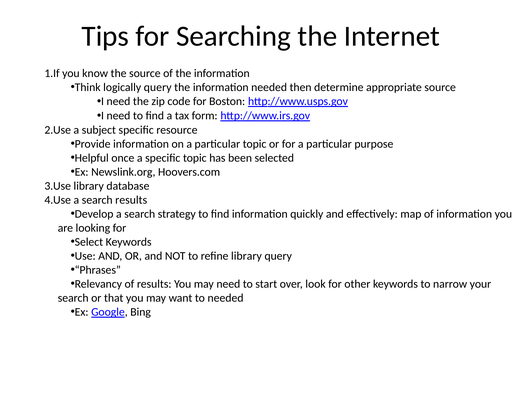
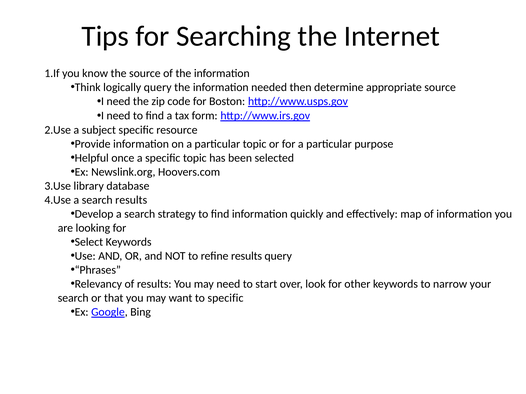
refine library: library -> results
to needed: needed -> specific
